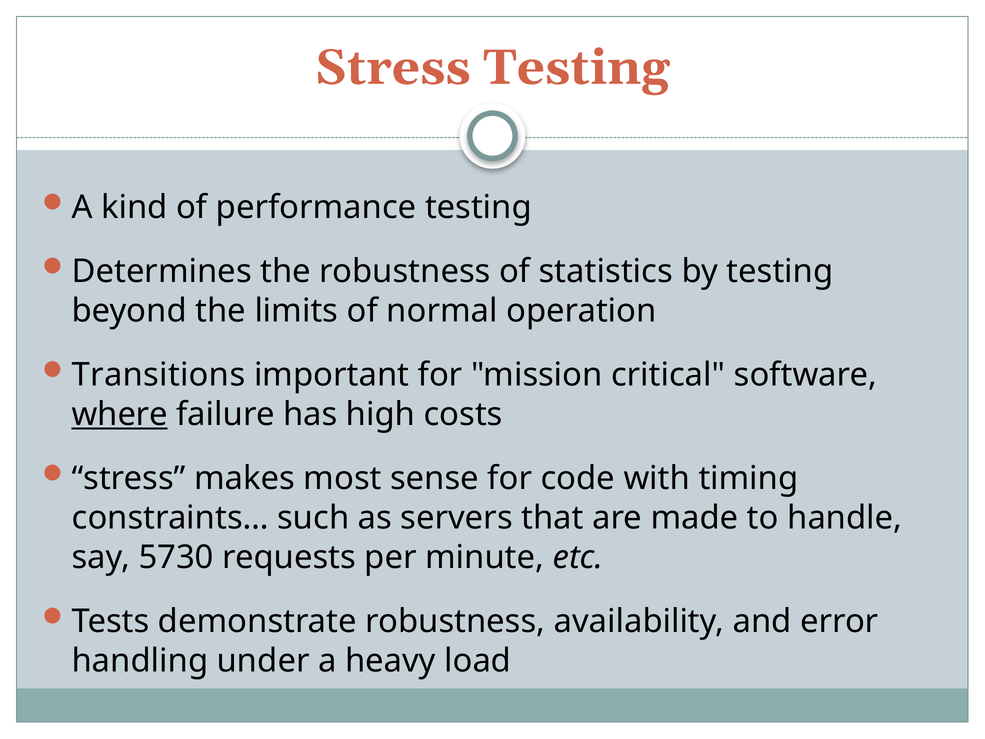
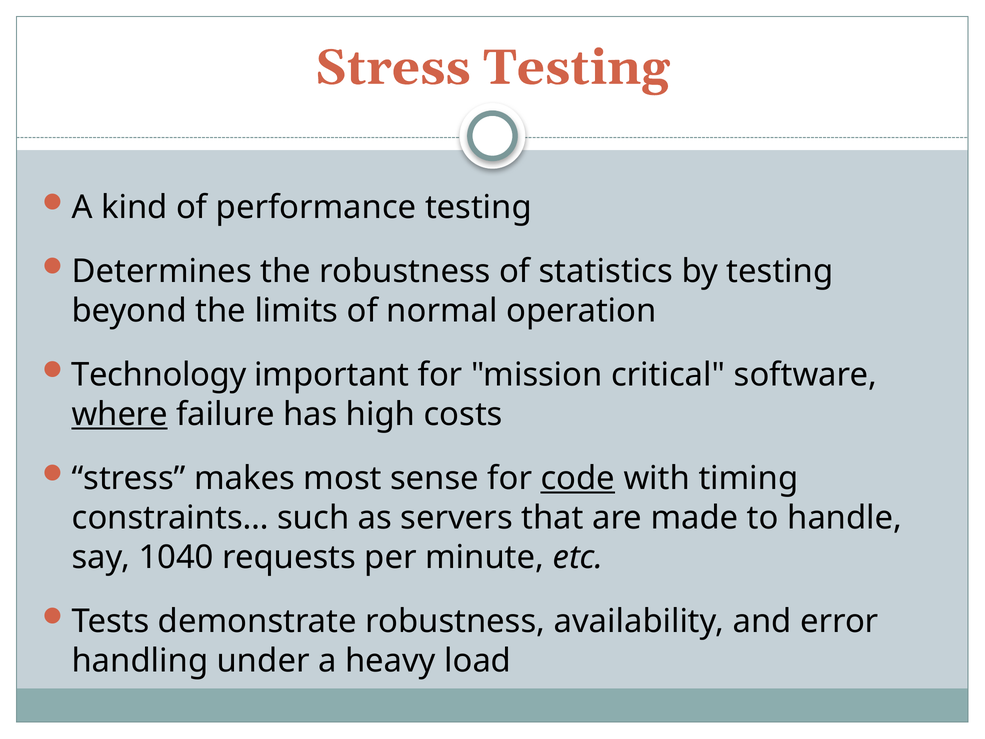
Transitions: Transitions -> Technology
code underline: none -> present
5730: 5730 -> 1040
